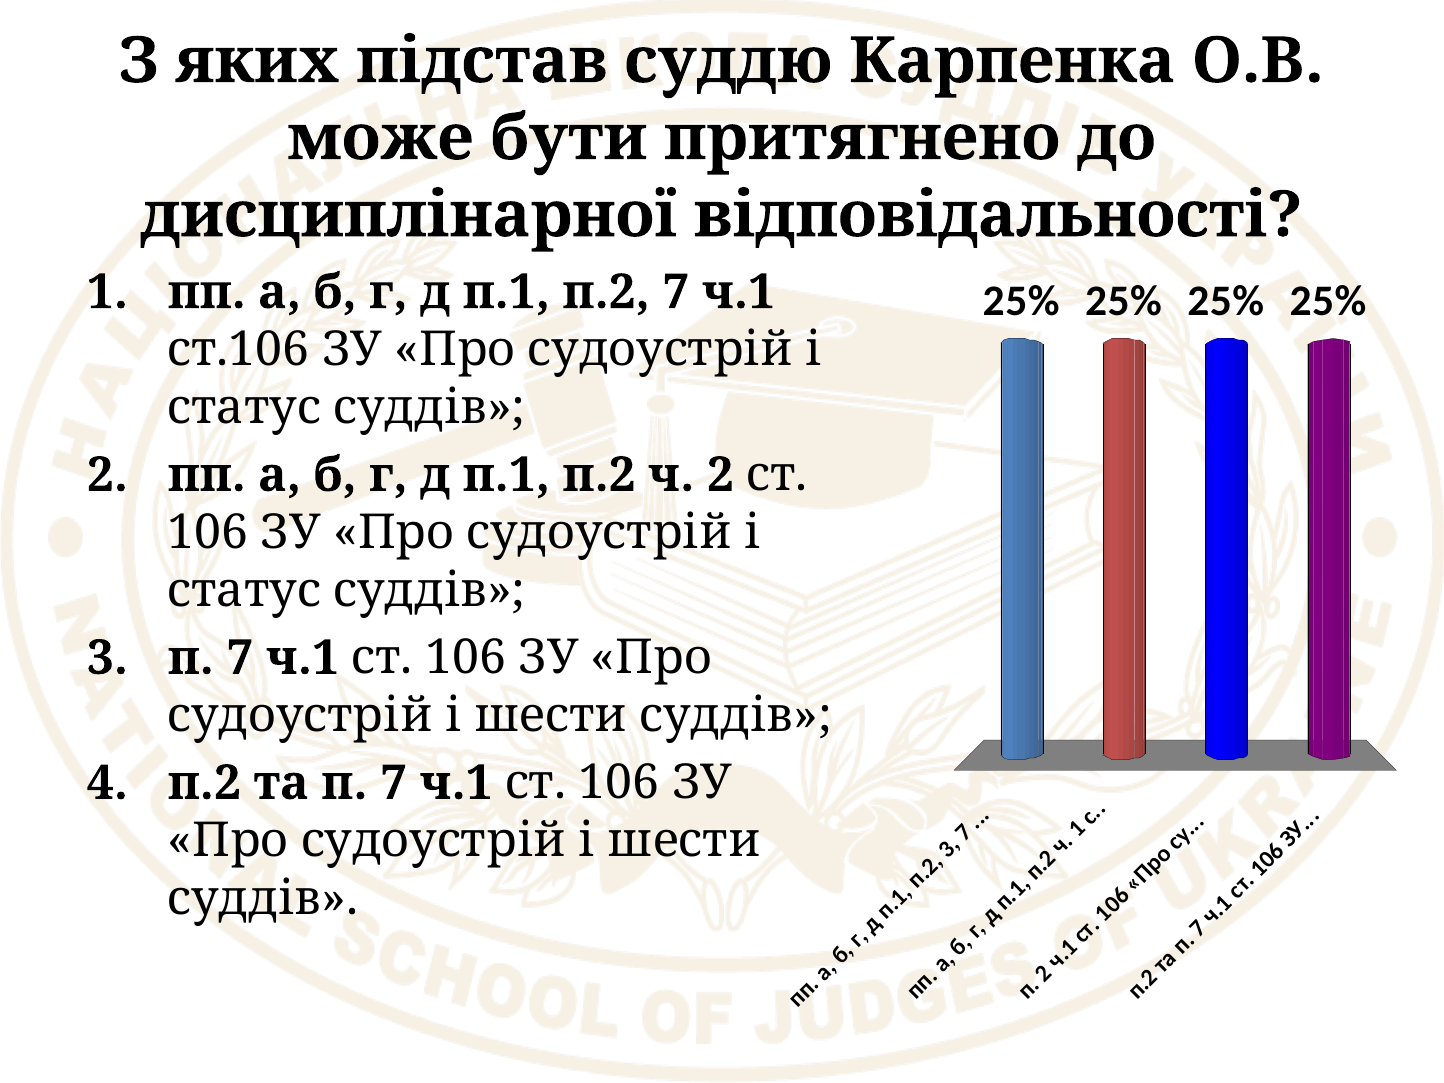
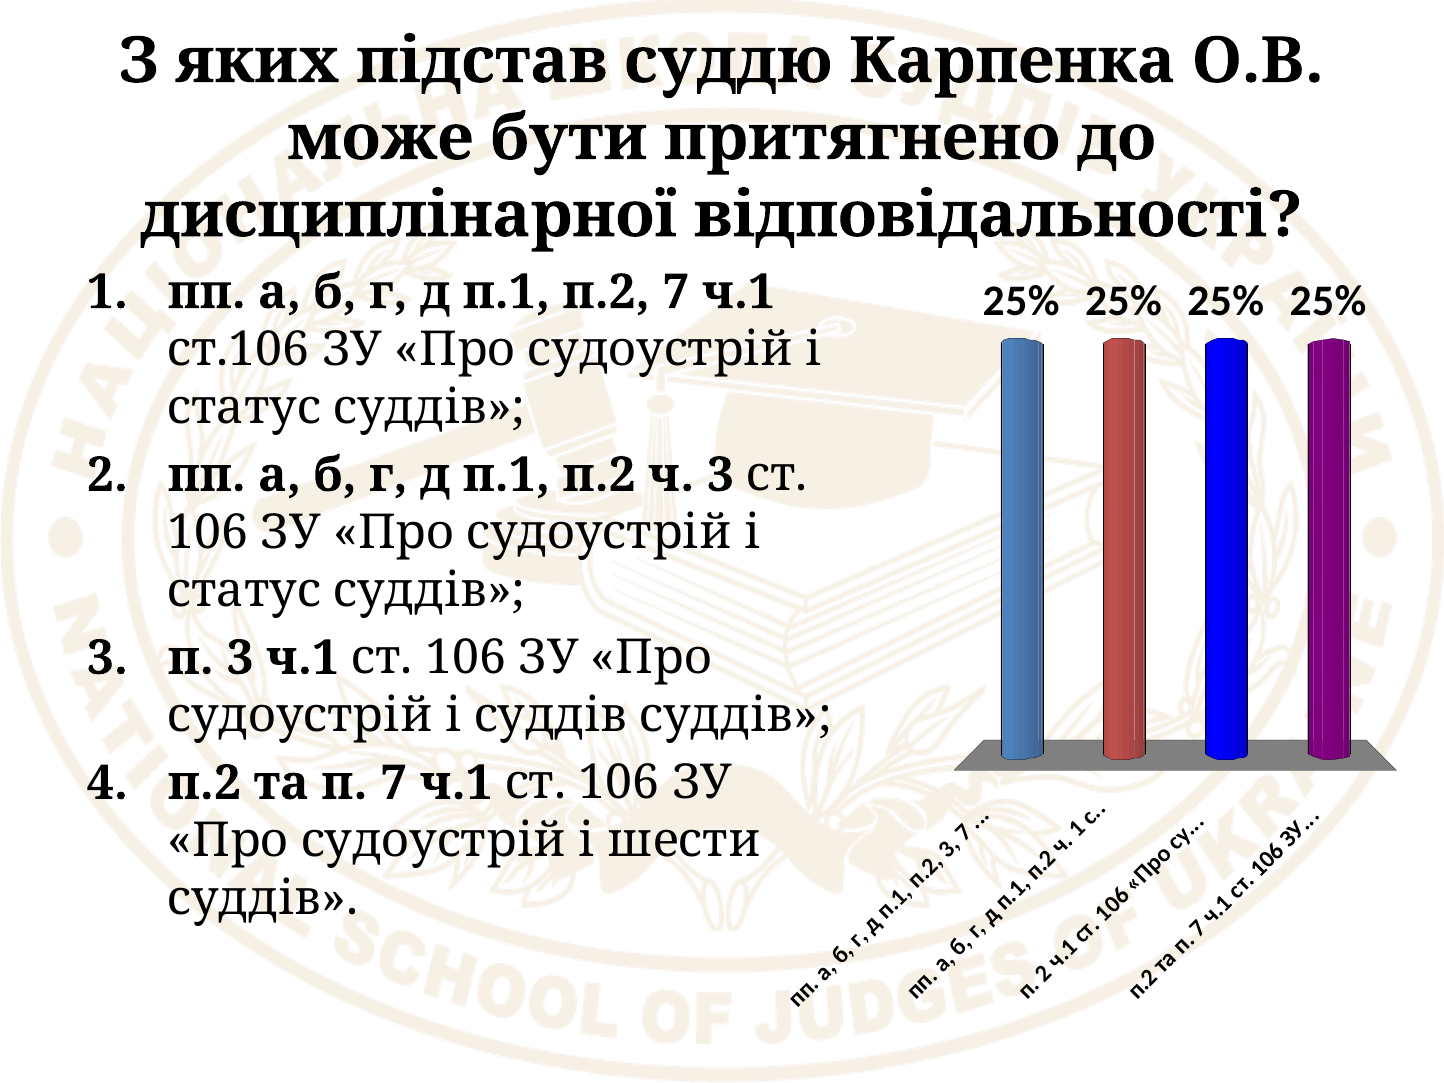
ч 2: 2 -> 3
7 at (240, 658): 7 -> 3
шести at (551, 716): шести -> суддів
